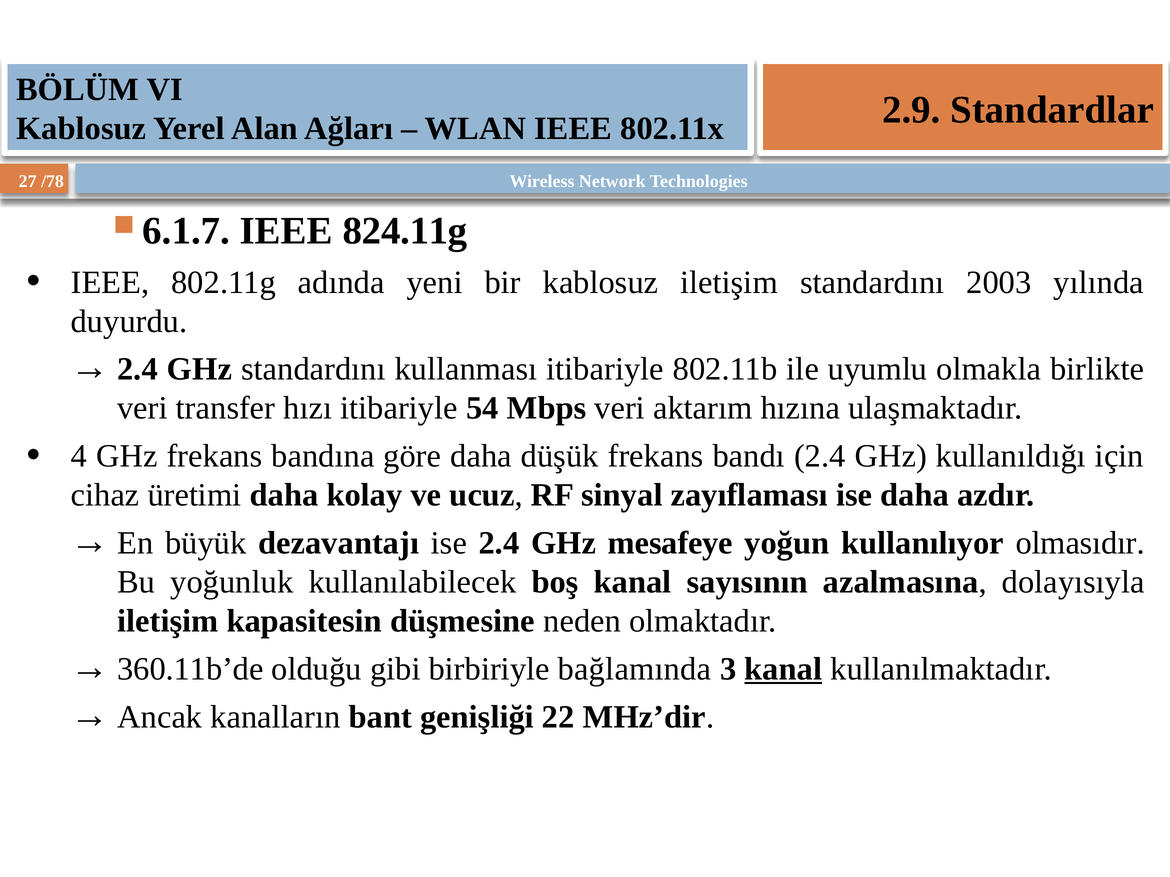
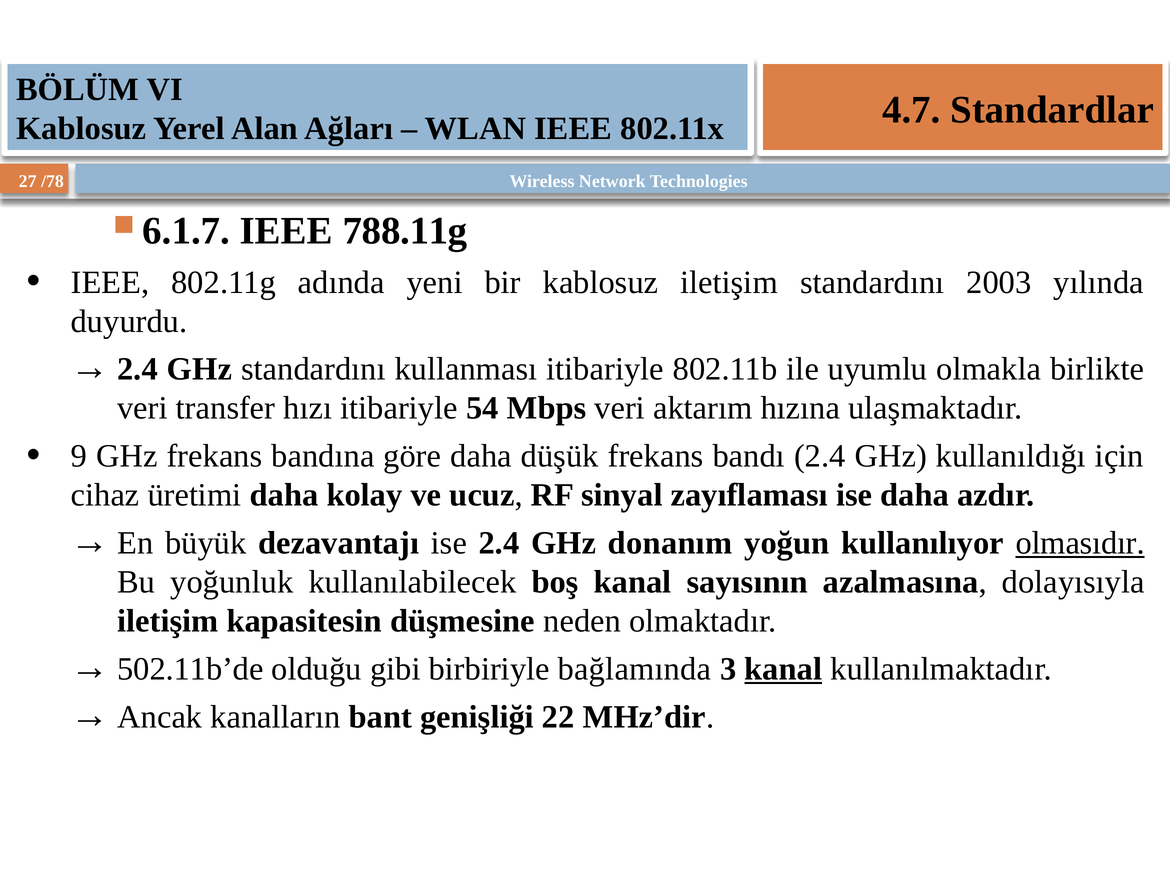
2.9: 2.9 -> 4.7
824.11g: 824.11g -> 788.11g
4: 4 -> 9
mesafeye: mesafeye -> donanım
olmasıdır underline: none -> present
360.11b’de: 360.11b’de -> 502.11b’de
